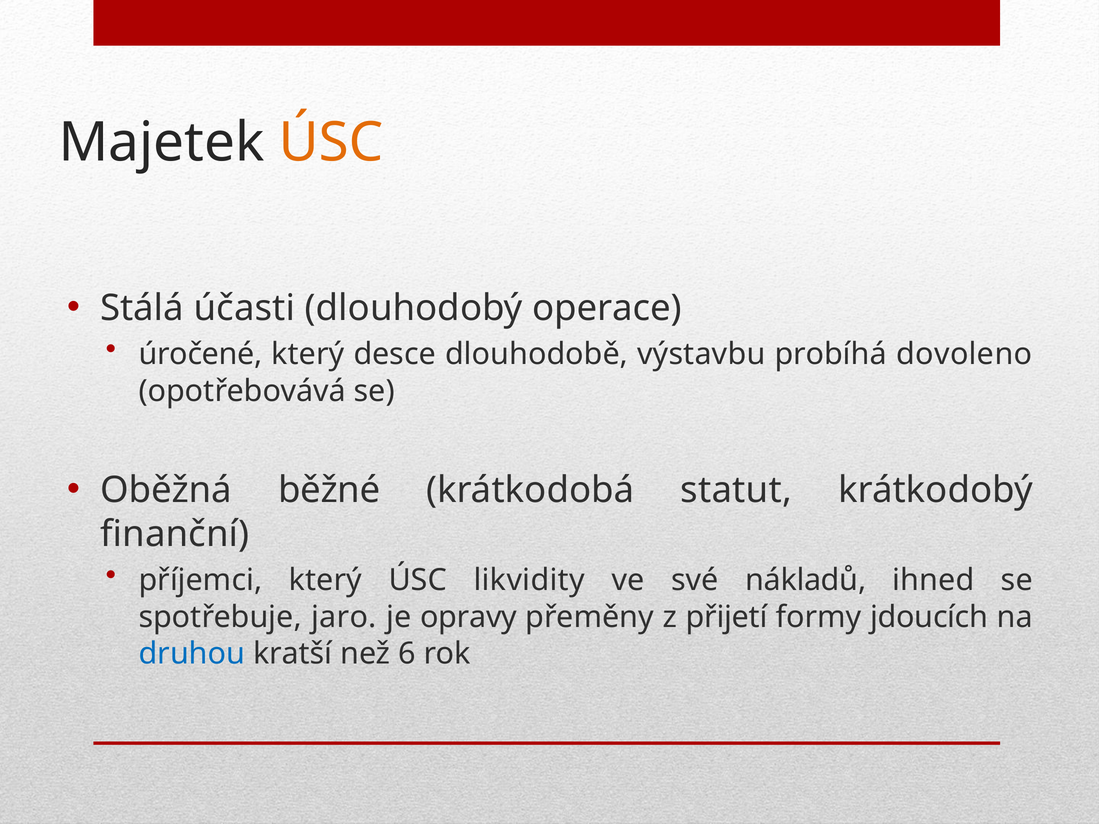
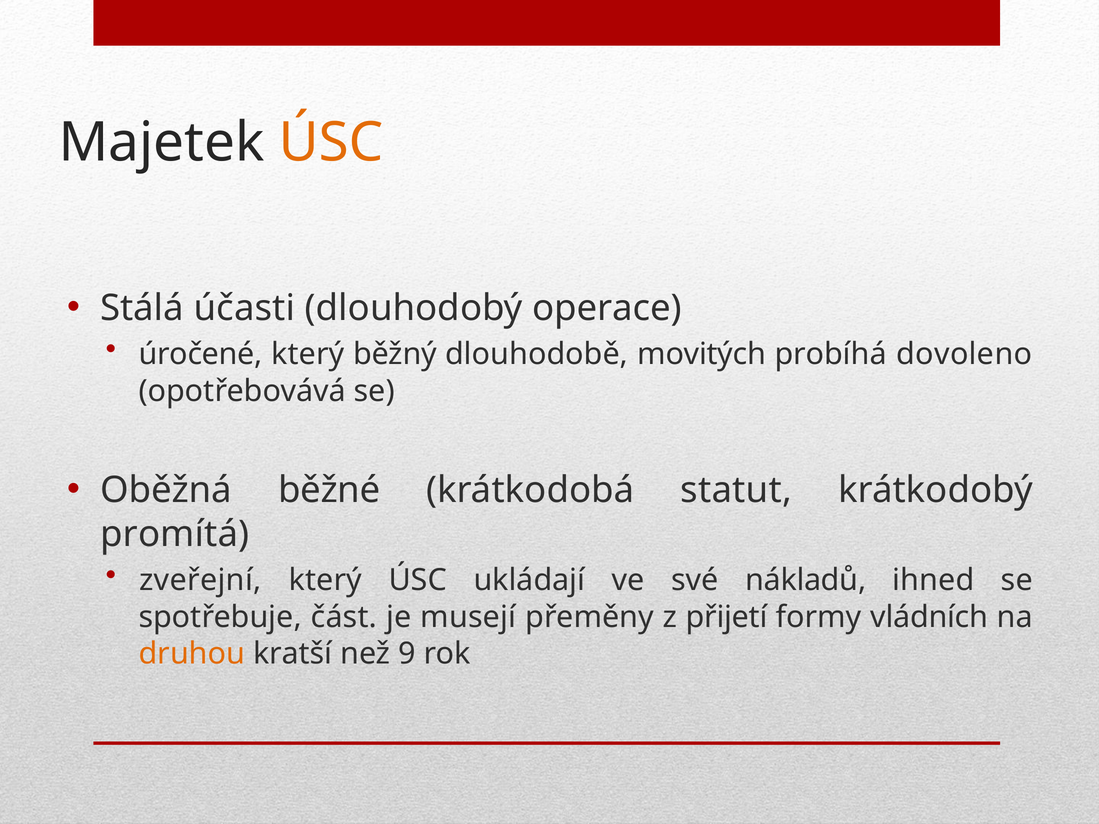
desce: desce -> běžný
výstavbu: výstavbu -> movitých
finanční: finanční -> promítá
příjemci: příjemci -> zveřejní
likvidity: likvidity -> ukládají
jaro: jaro -> část
opravy: opravy -> musejí
jdoucích: jdoucích -> vládních
druhou colour: blue -> orange
6: 6 -> 9
